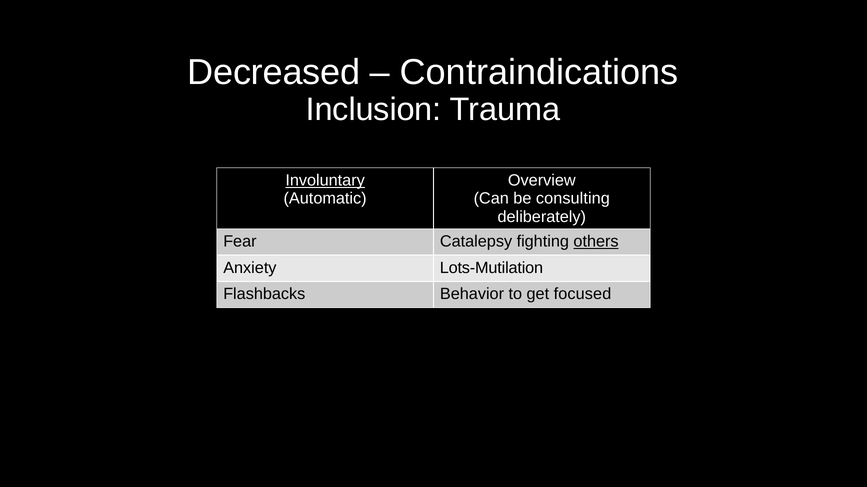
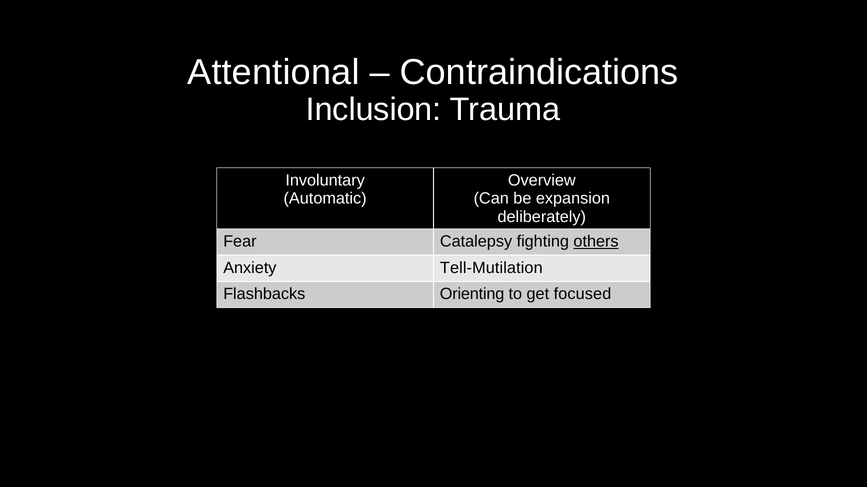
Decreased: Decreased -> Attentional
Involuntary underline: present -> none
consulting: consulting -> expansion
Lots-Mutilation: Lots-Mutilation -> Tell-Mutilation
Behavior: Behavior -> Orienting
